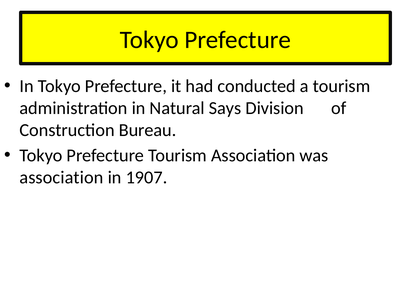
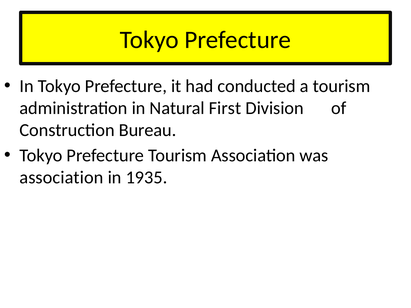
Says: Says -> First
1907: 1907 -> 1935
